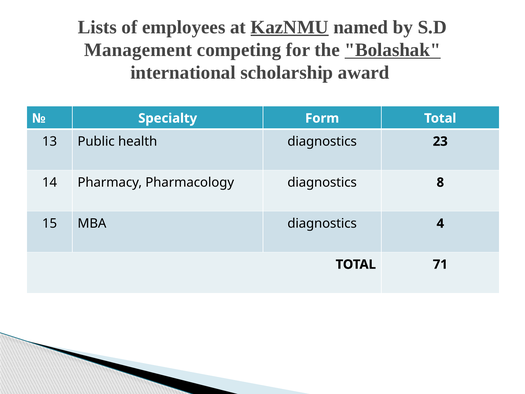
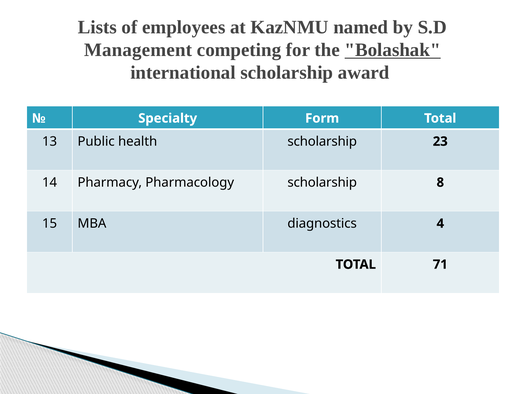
KazNMU underline: present -> none
health diagnostics: diagnostics -> scholarship
Pharmacology diagnostics: diagnostics -> scholarship
